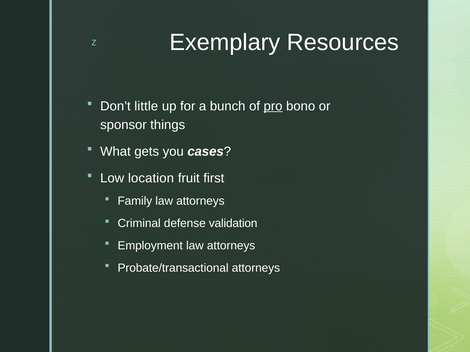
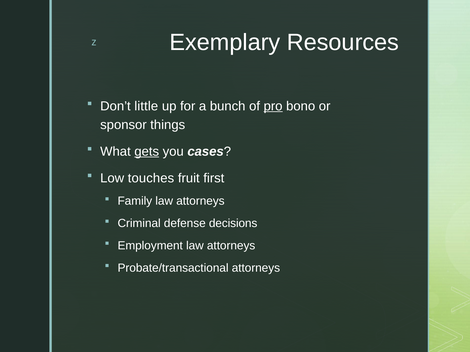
gets underline: none -> present
location: location -> touches
validation: validation -> decisions
